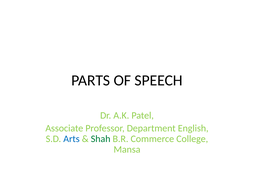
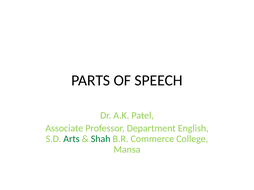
Arts colour: blue -> green
